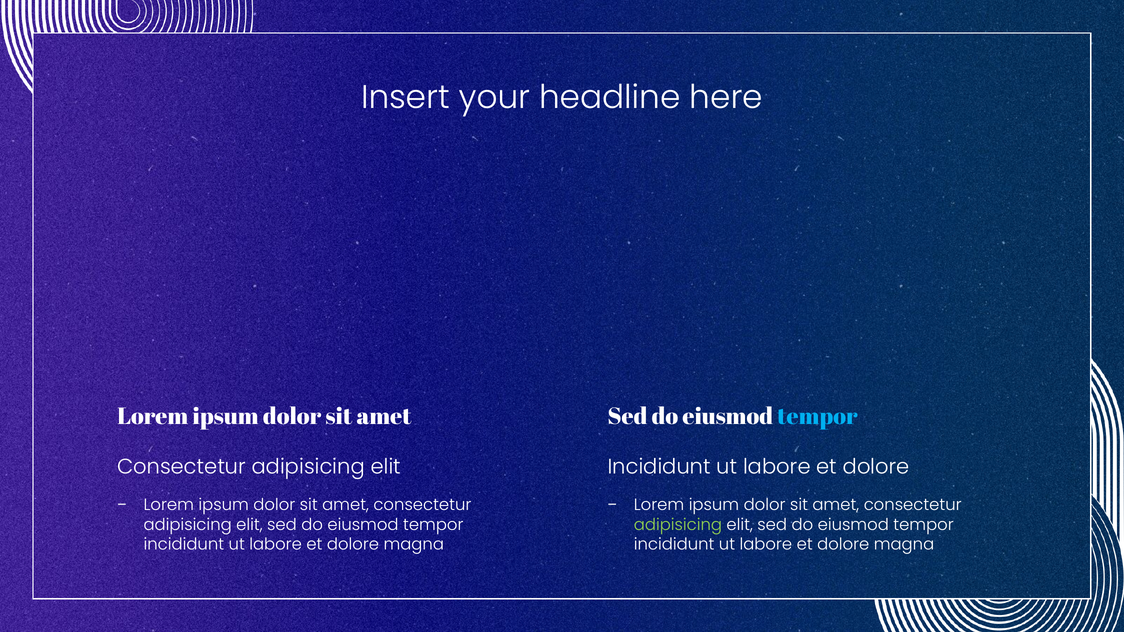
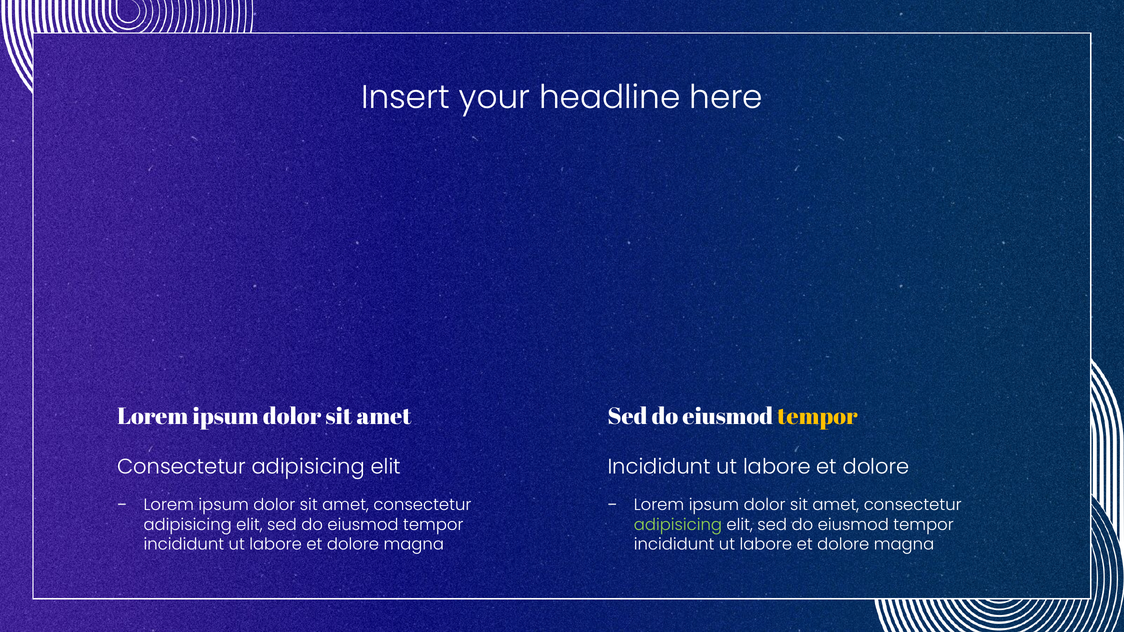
tempor at (817, 416) colour: light blue -> yellow
